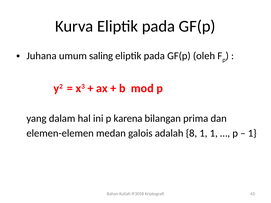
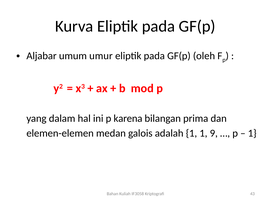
Juhana: Juhana -> Aljabar
saling: saling -> umur
adalah 8: 8 -> 1
1 1: 1 -> 9
